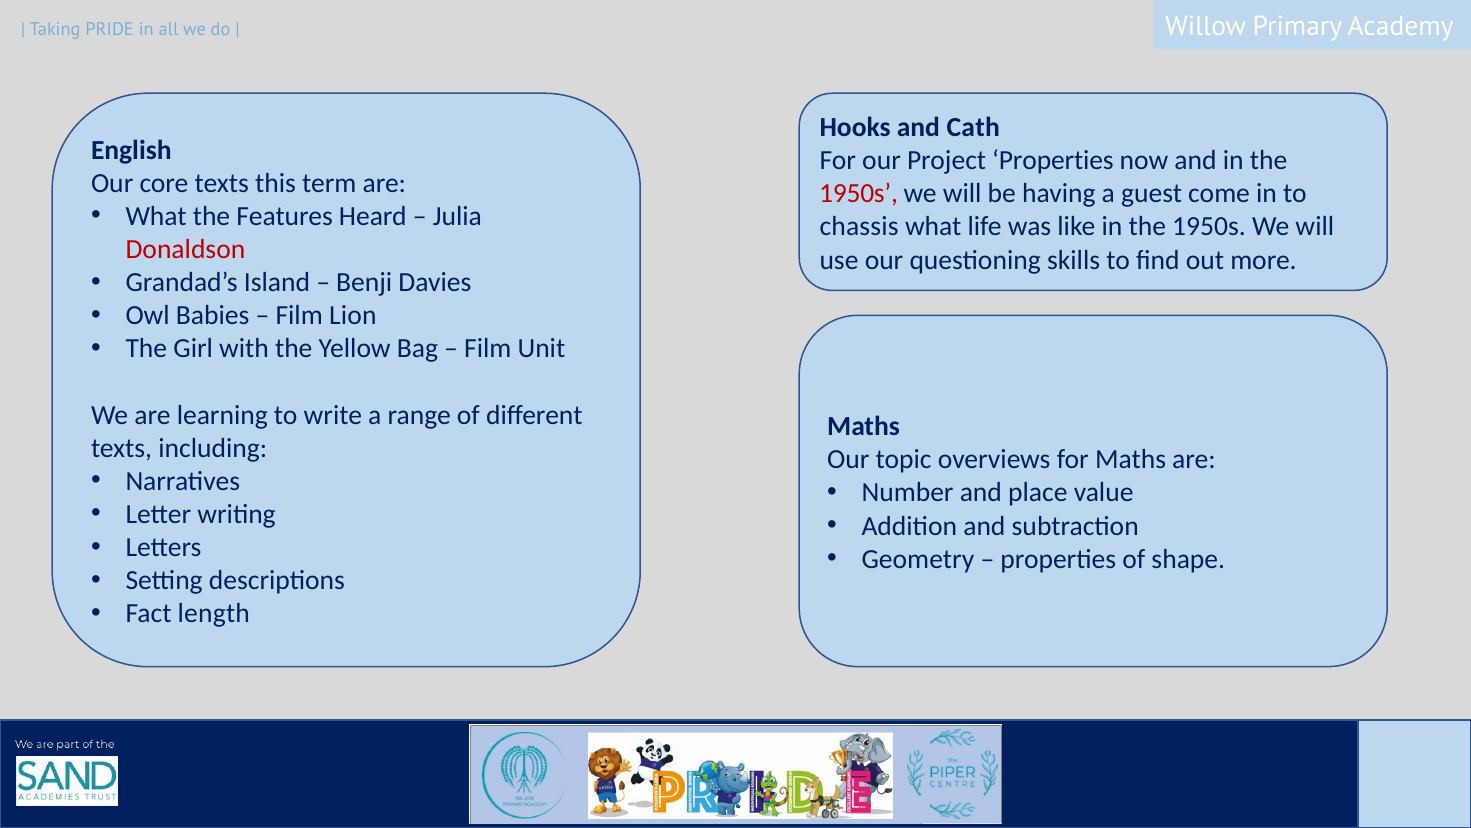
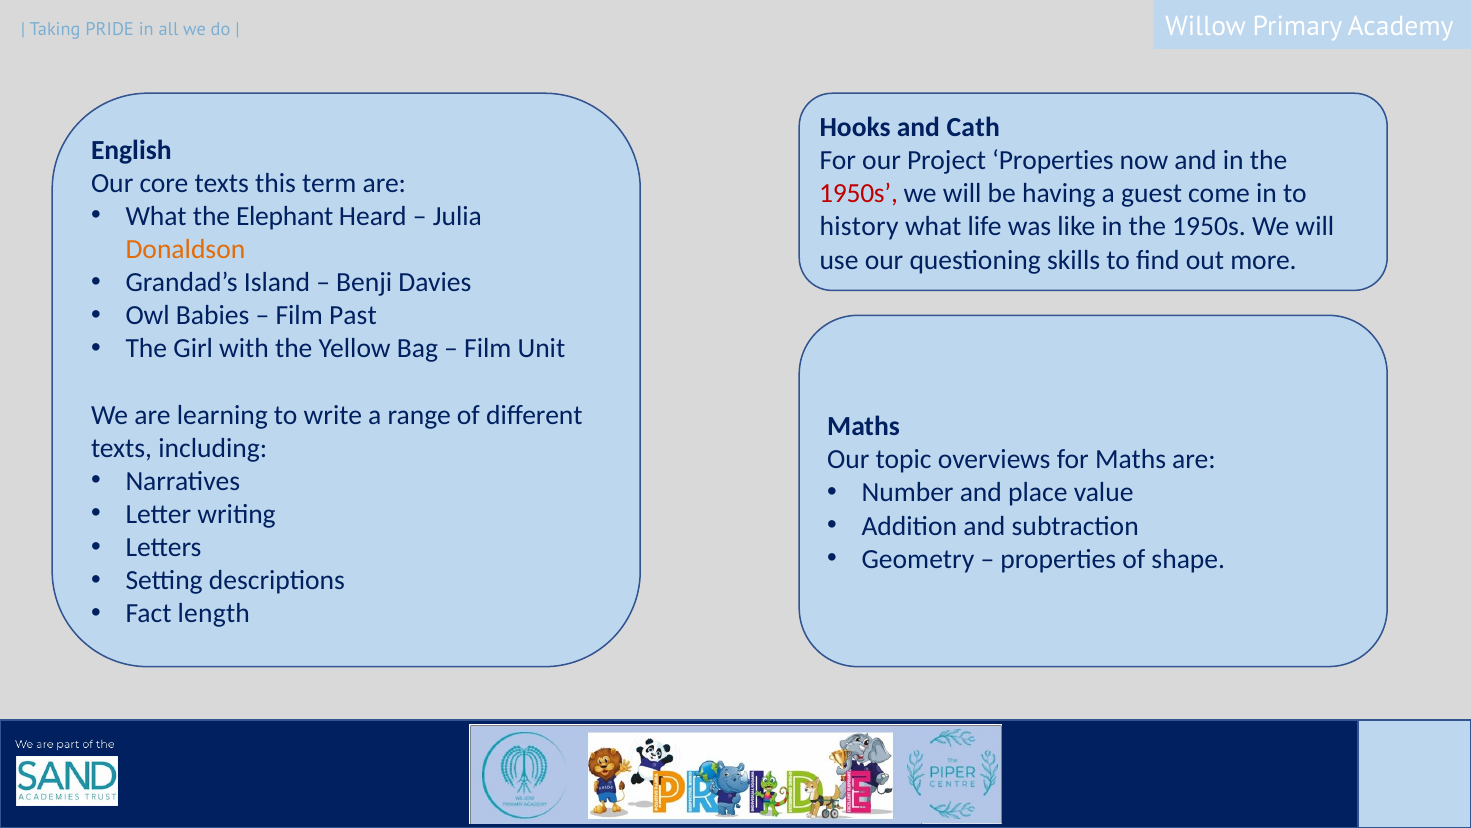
Features: Features -> Elephant
chassis: chassis -> history
Donaldson colour: red -> orange
Lion: Lion -> Past
